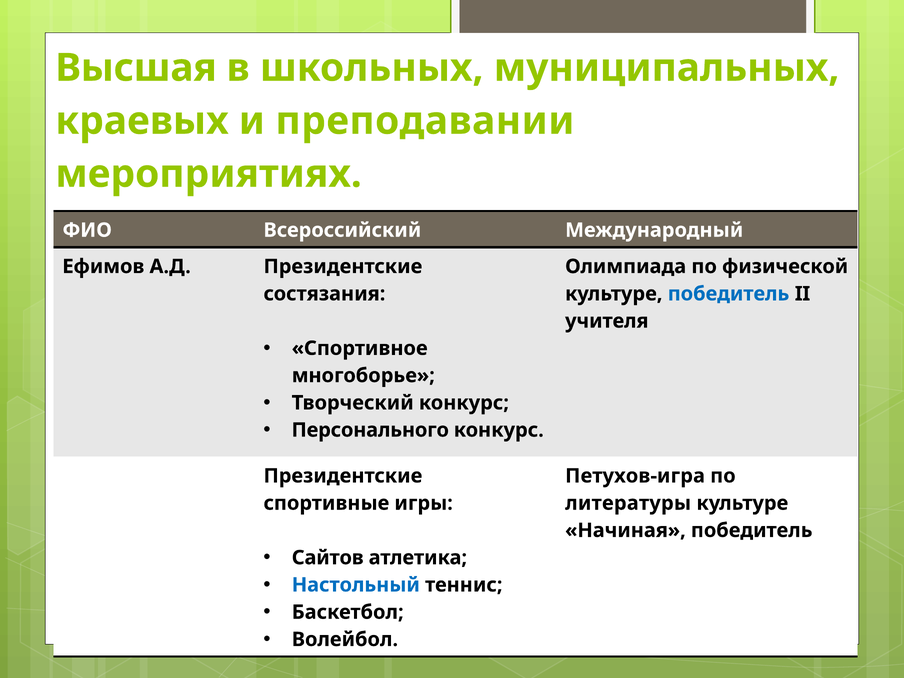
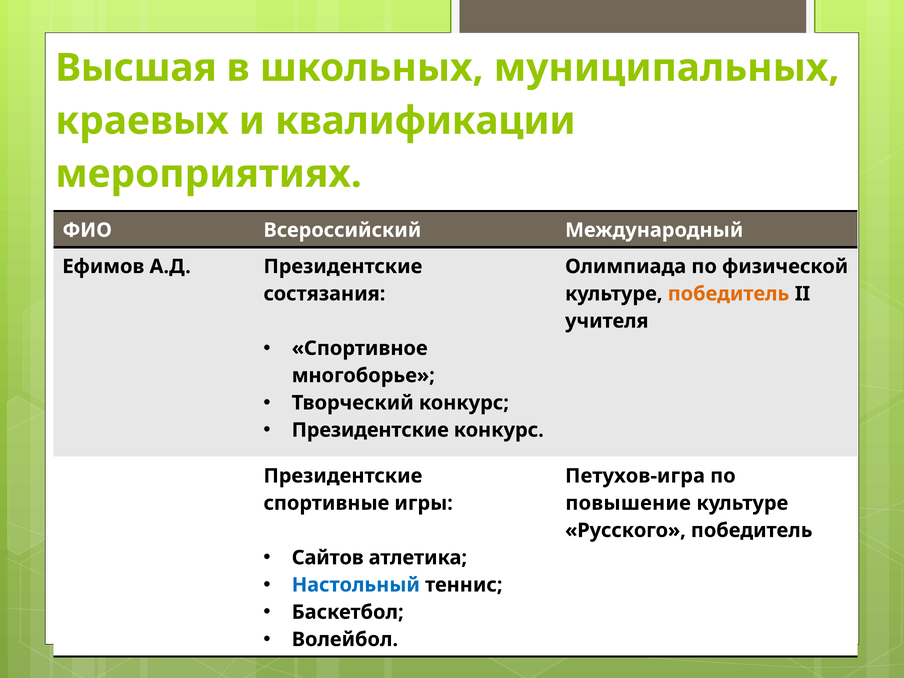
преподавании: преподавании -> квалификации
победитель at (729, 294) colour: blue -> orange
Персонального at (370, 430): Персонального -> Президентские
литературы: литературы -> повышение
Начиная: Начиная -> Русского
